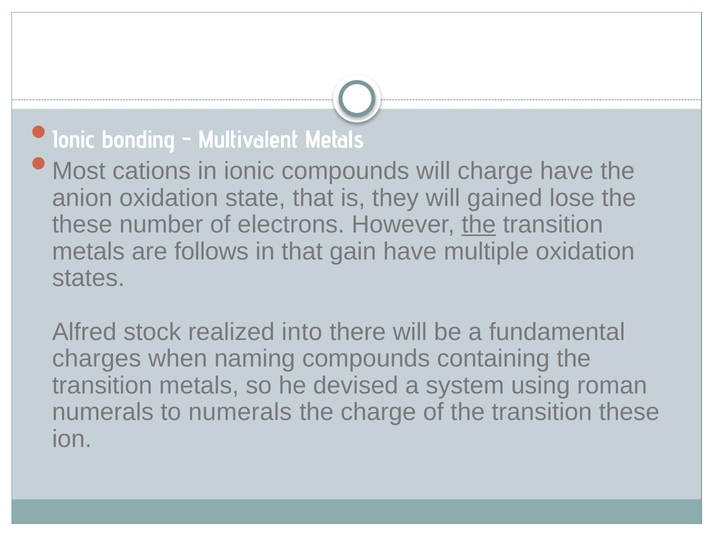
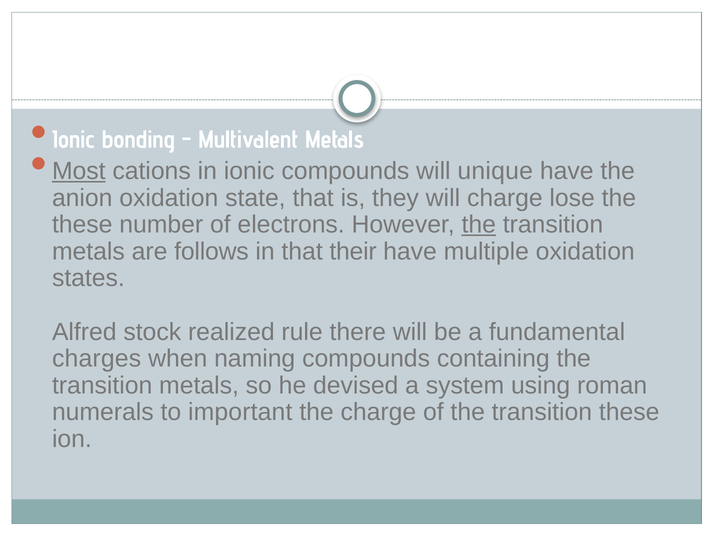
Most underline: none -> present
will charge: charge -> unique
will gained: gained -> charge
gain: gain -> their
into: into -> rule
to numerals: numerals -> important
